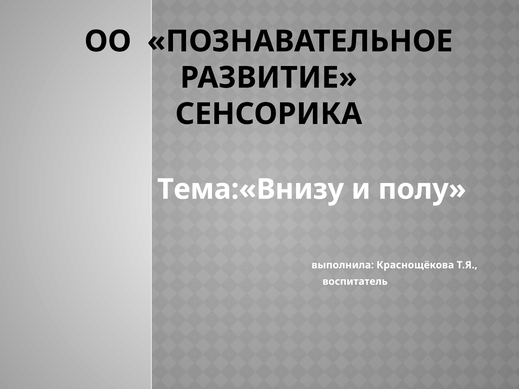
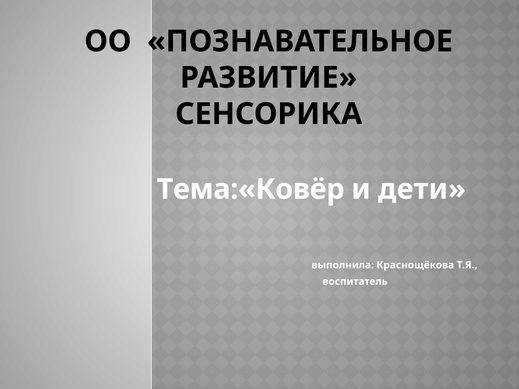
Тема:«Внизу: Тема:«Внизу -> Тема:«Ковёр
полу: полу -> дети
